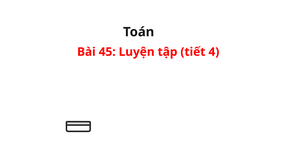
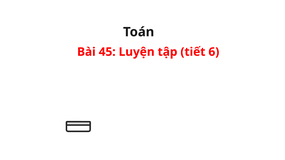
4: 4 -> 6
